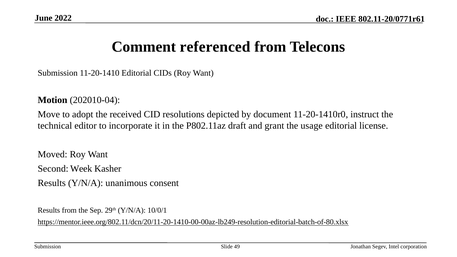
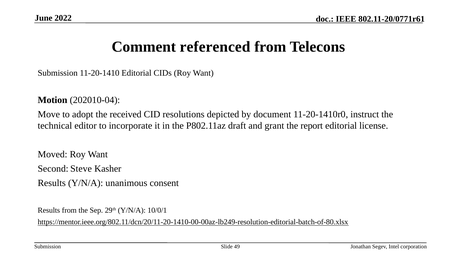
usage: usage -> report
Week: Week -> Steve
